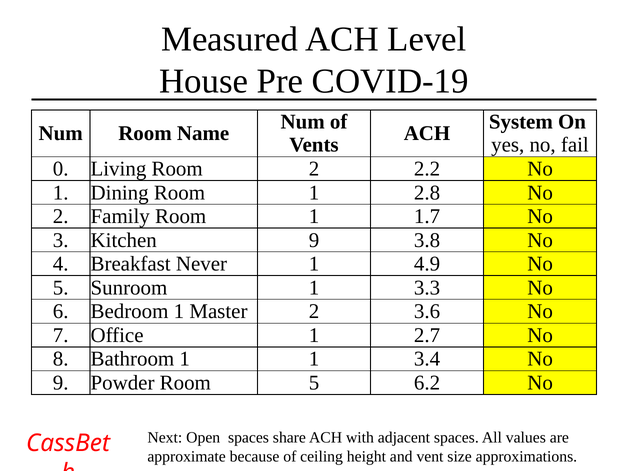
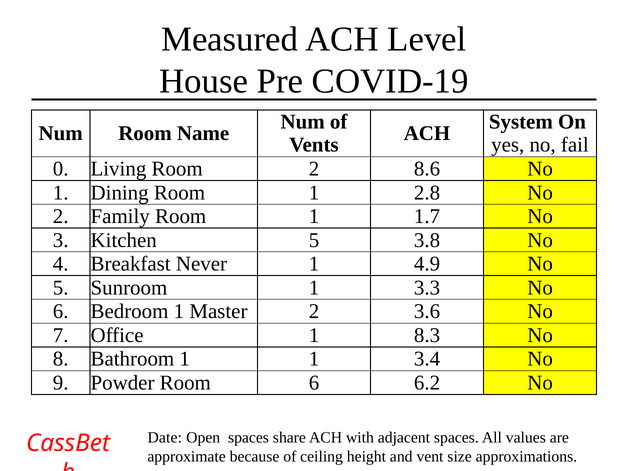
2.2: 2.2 -> 8.6
Kitchen 9: 9 -> 5
2.7: 2.7 -> 8.3
Room 5: 5 -> 6
Next: Next -> Date
